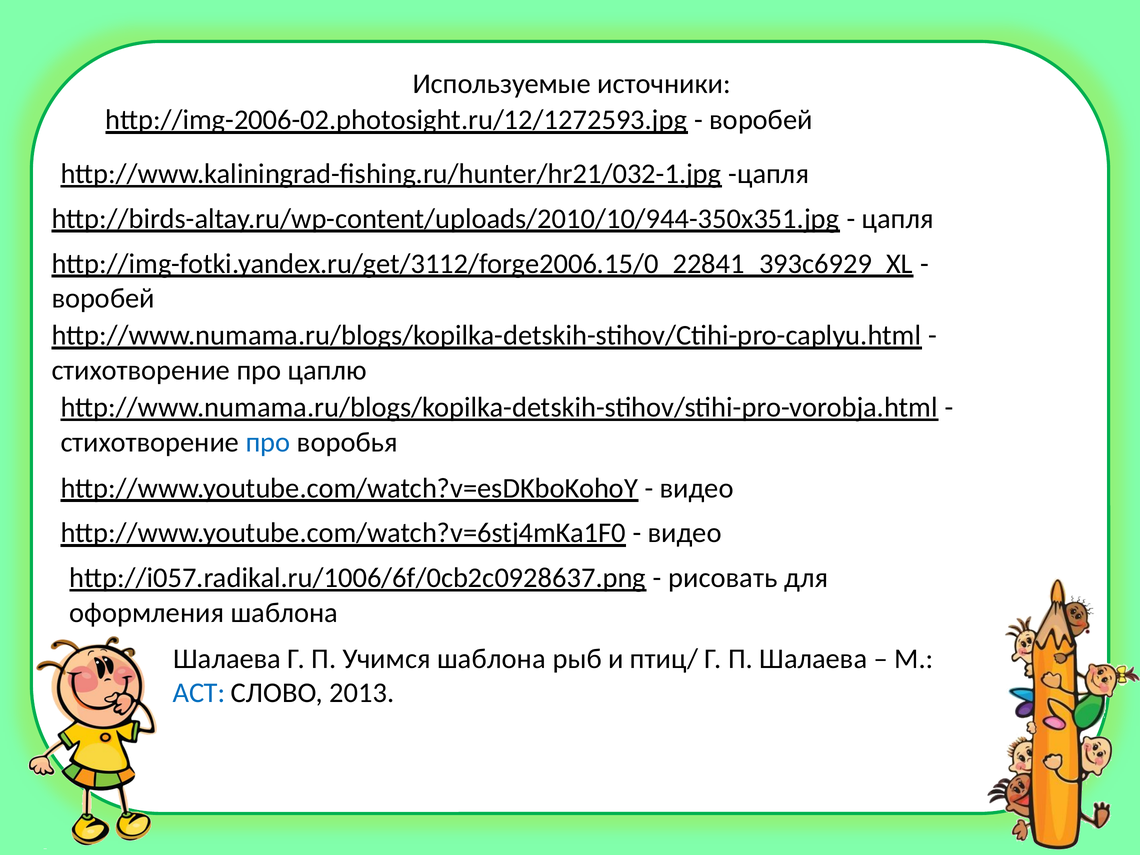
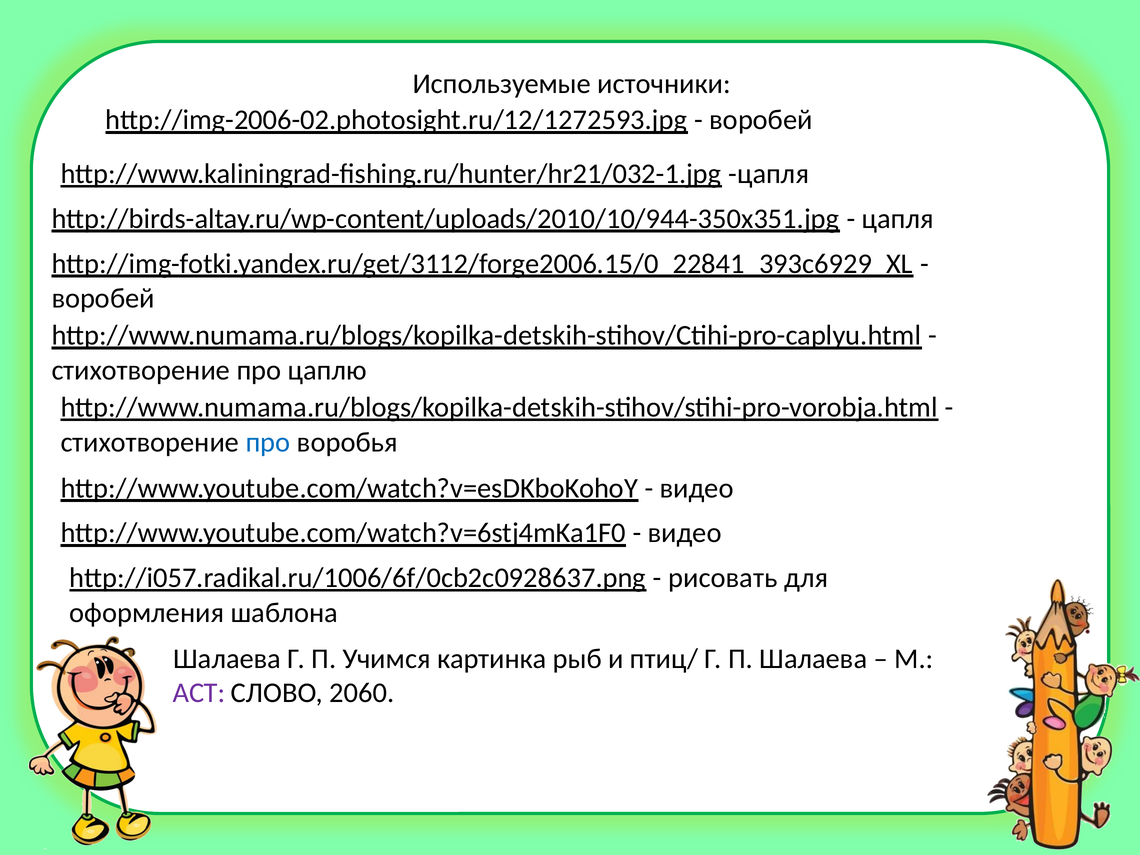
Учимся шаблона: шаблона -> картинка
АСТ colour: blue -> purple
2013: 2013 -> 2060
